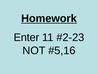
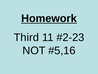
Enter: Enter -> Third
